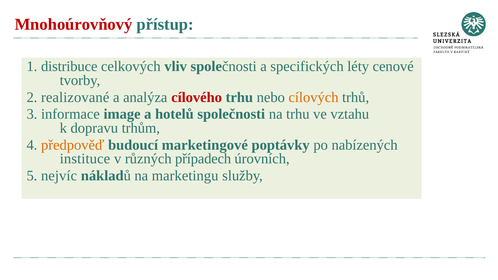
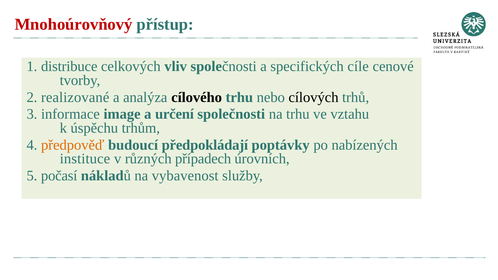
léty: léty -> cíle
cílového colour: red -> black
cílových colour: orange -> black
hotelů: hotelů -> určení
dopravu: dopravu -> úspěchu
marketingové: marketingové -> předpokládají
nejvíc: nejvíc -> počasí
marketingu: marketingu -> vybavenost
